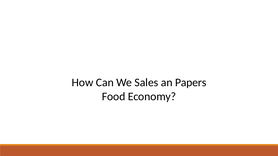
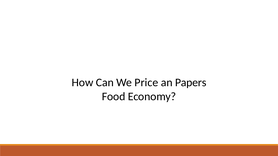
Sales: Sales -> Price
